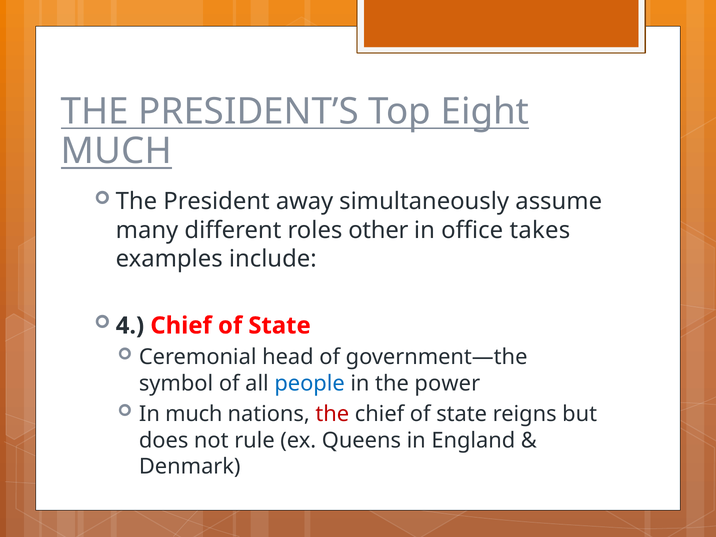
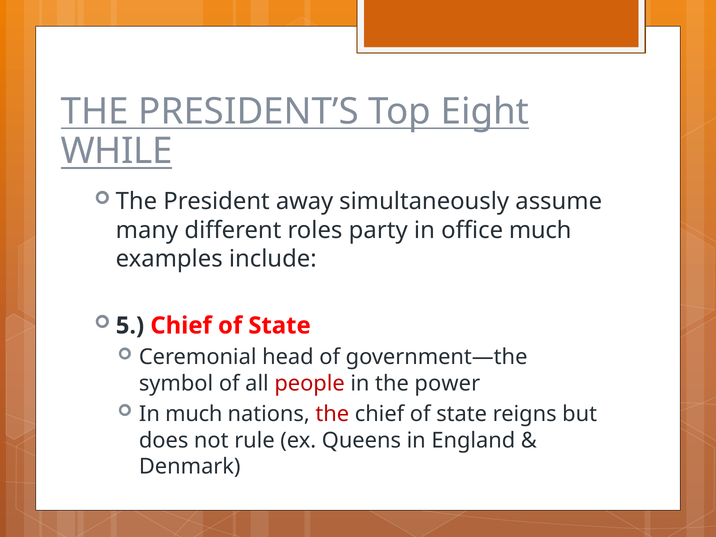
MUCH at (116, 151): MUCH -> WHILE
other: other -> party
office takes: takes -> much
4: 4 -> 5
people colour: blue -> red
